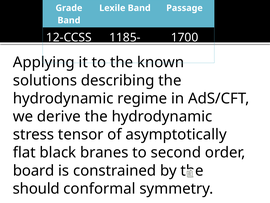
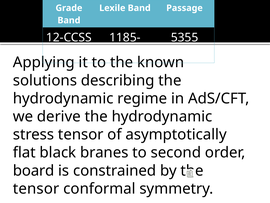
1700: 1700 -> 5355
should at (36, 188): should -> tensor
